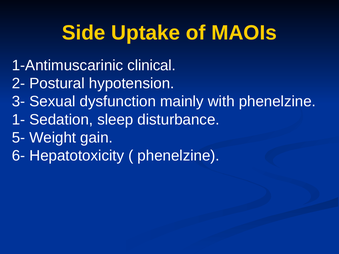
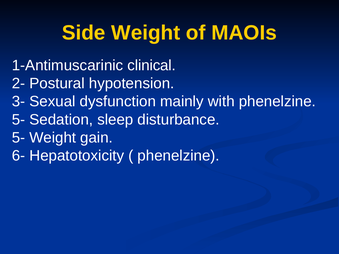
Side Uptake: Uptake -> Weight
1- at (19, 120): 1- -> 5-
